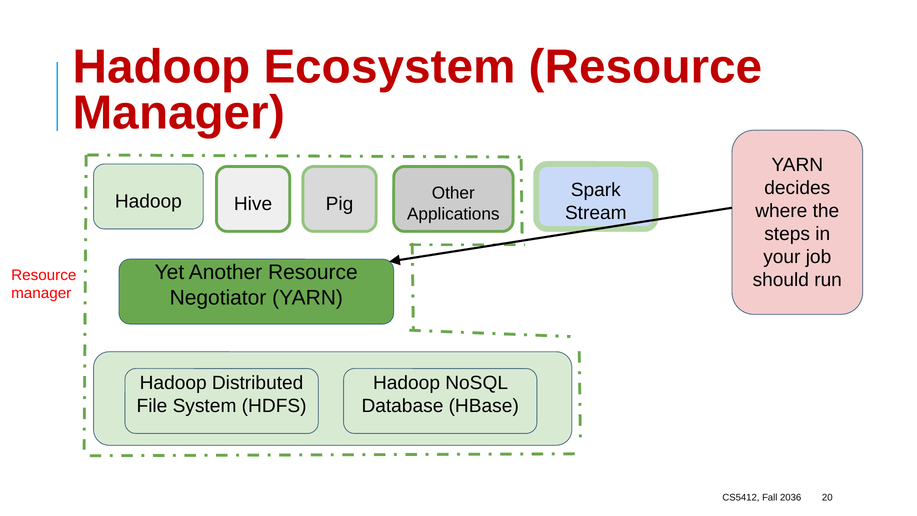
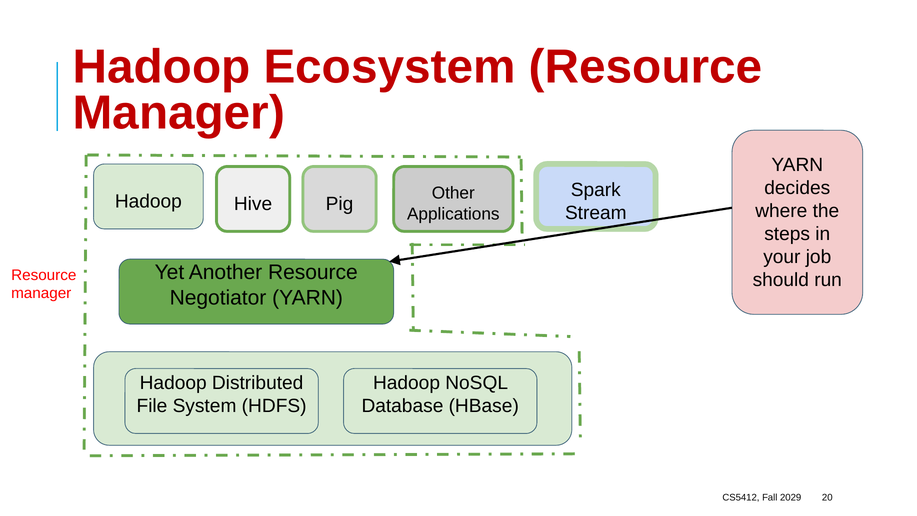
2036: 2036 -> 2029
